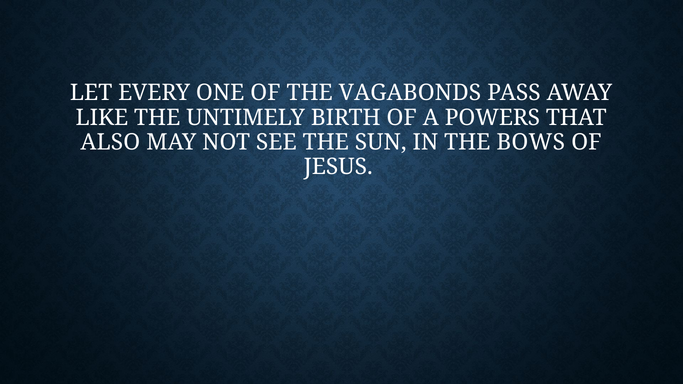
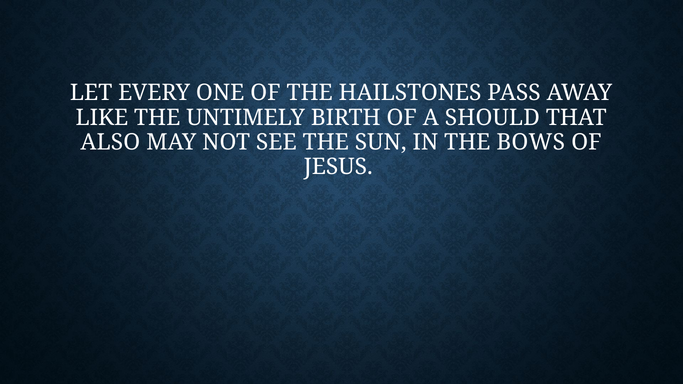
VAGABONDS: VAGABONDS -> HAILSTONES
POWERS: POWERS -> SHOULD
